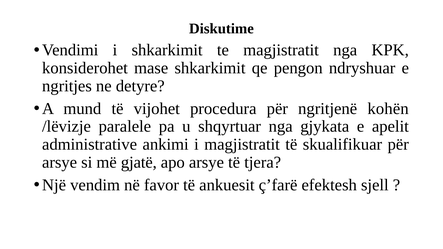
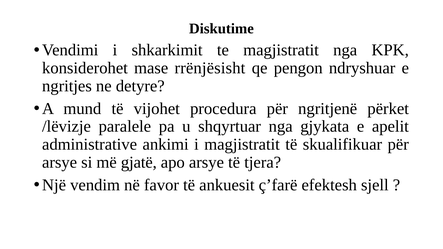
mase shkarkimit: shkarkimit -> rrënjësisht
kohën: kohën -> përket
